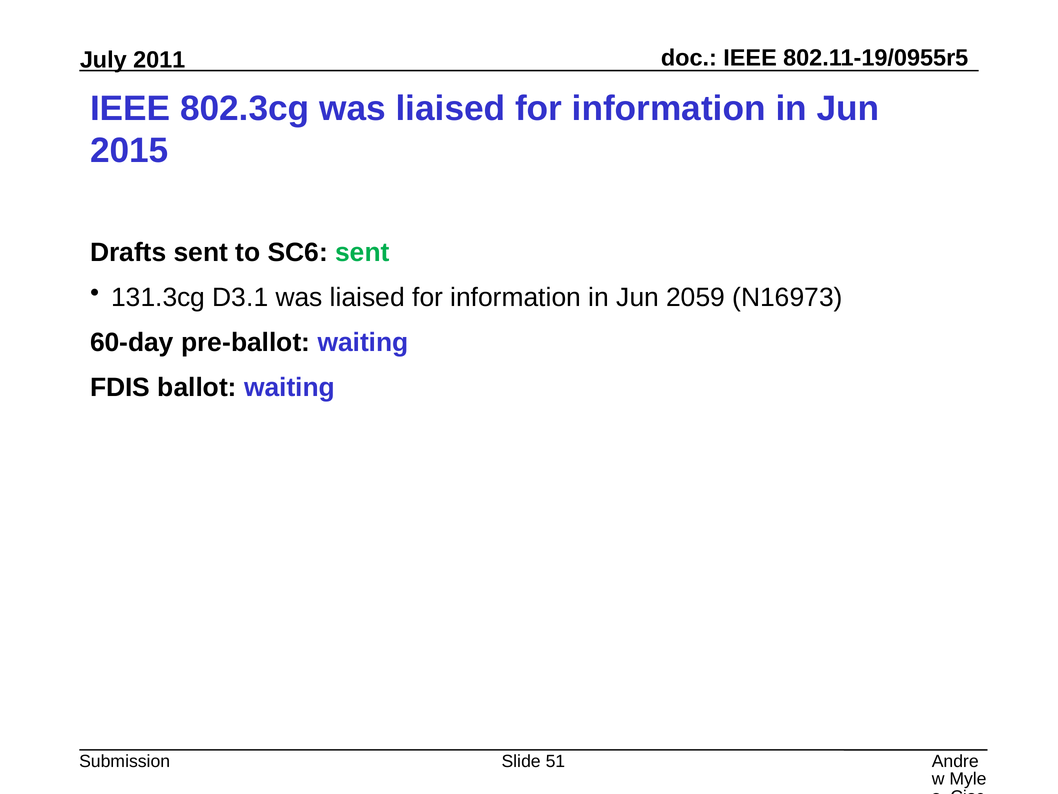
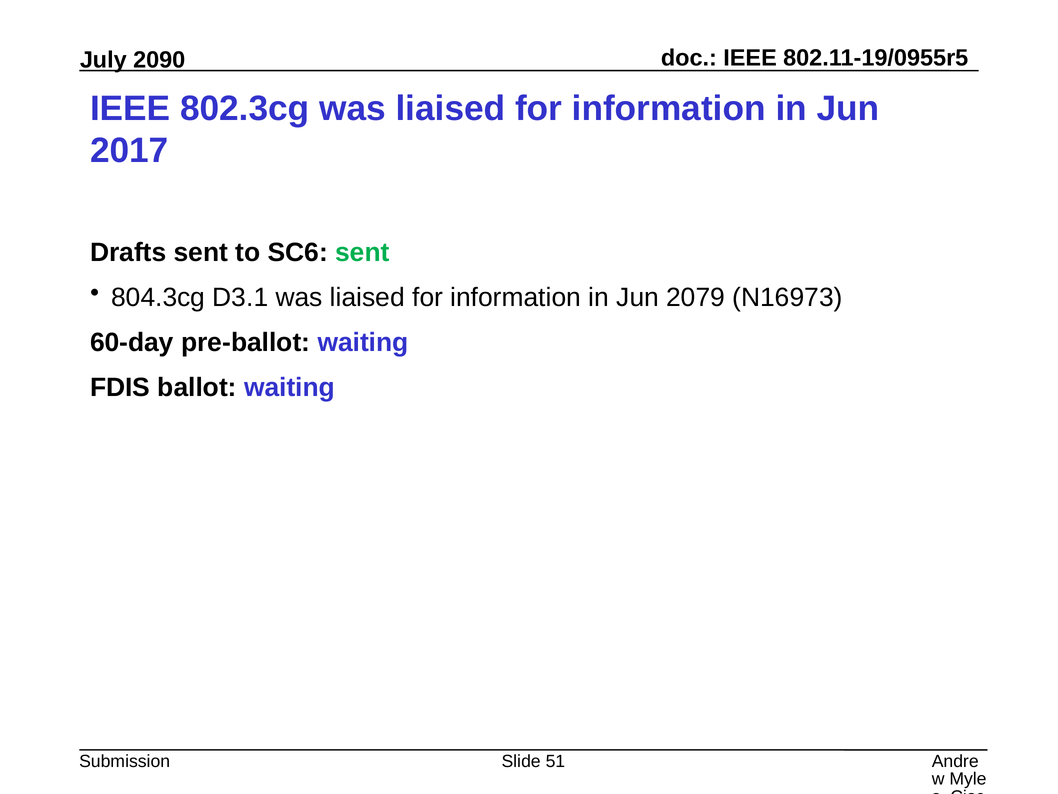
2011: 2011 -> 2090
2015: 2015 -> 2017
131.3cg: 131.3cg -> 804.3cg
2059: 2059 -> 2079
